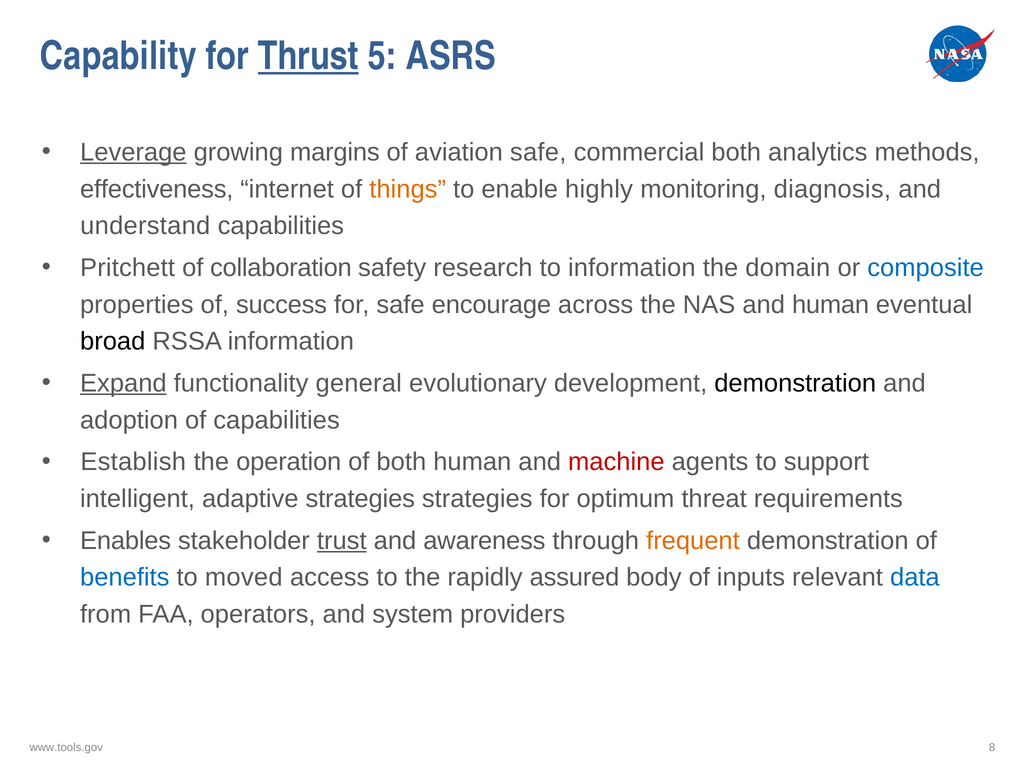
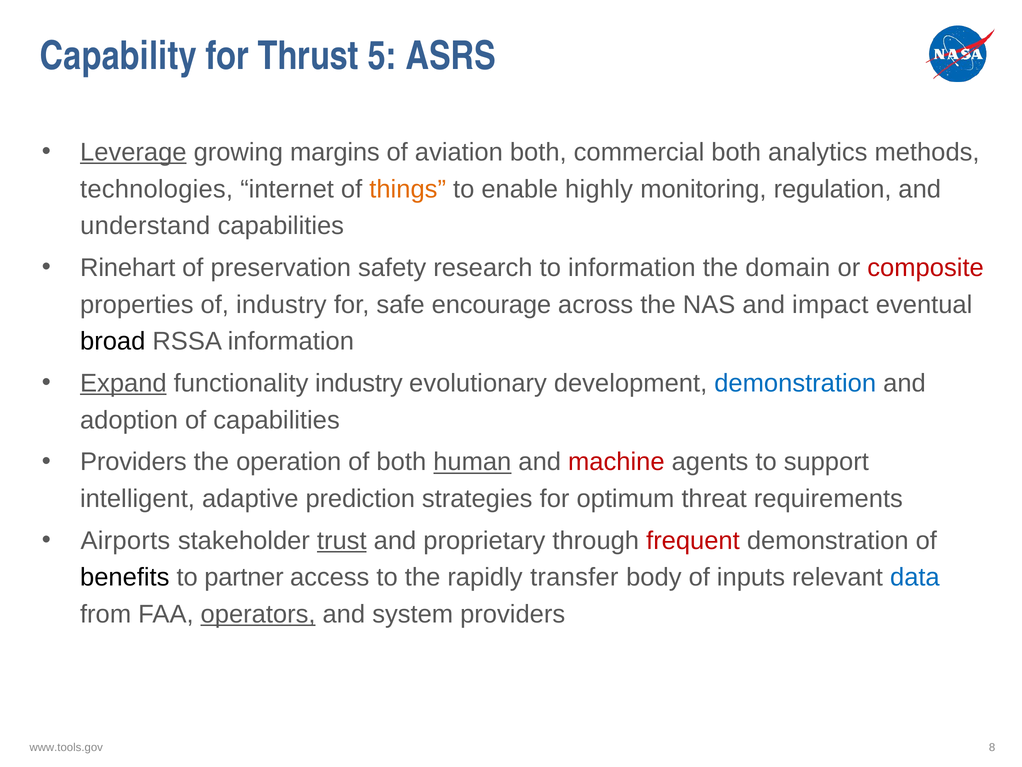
Thrust underline: present -> none
aviation safe: safe -> both
effectiveness: effectiveness -> technologies
diagnosis: diagnosis -> regulation
Pritchett: Pritchett -> Rinehart
collaboration: collaboration -> preservation
composite colour: blue -> red
of success: success -> industry
and human: human -> impact
functionality general: general -> industry
demonstration at (795, 383) colour: black -> blue
Establish at (133, 462): Establish -> Providers
human at (472, 462) underline: none -> present
adaptive strategies: strategies -> prediction
Enables: Enables -> Airports
awareness: awareness -> proprietary
frequent colour: orange -> red
benefits colour: blue -> black
moved: moved -> partner
assured: assured -> transfer
operators underline: none -> present
